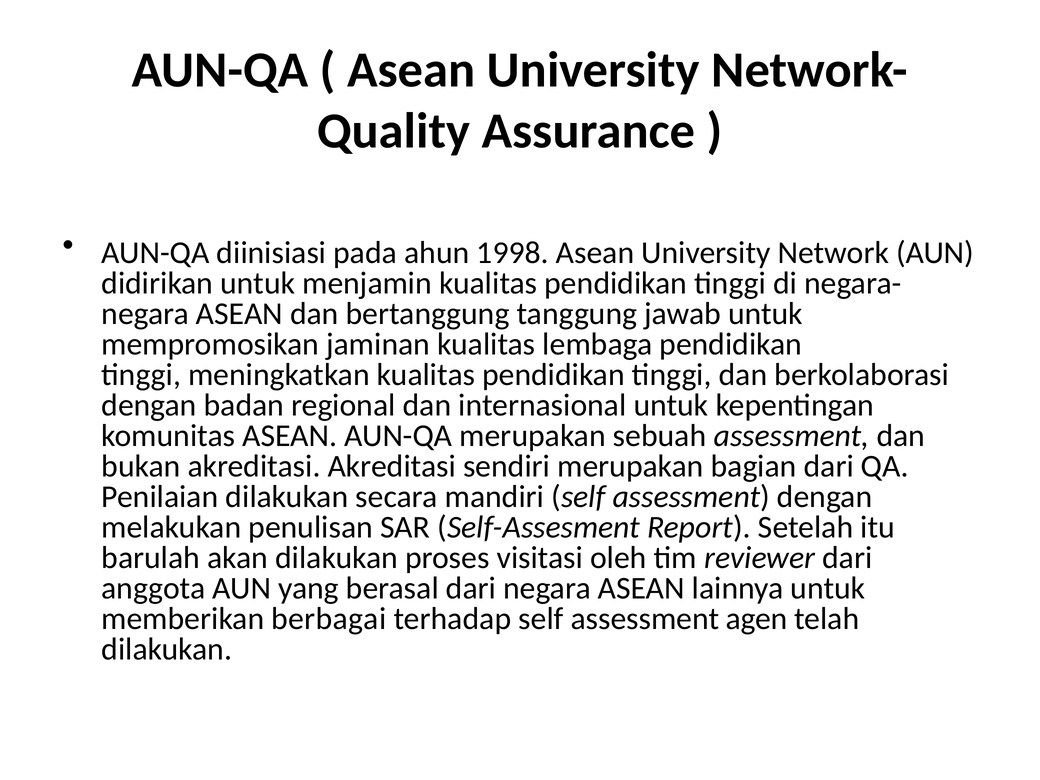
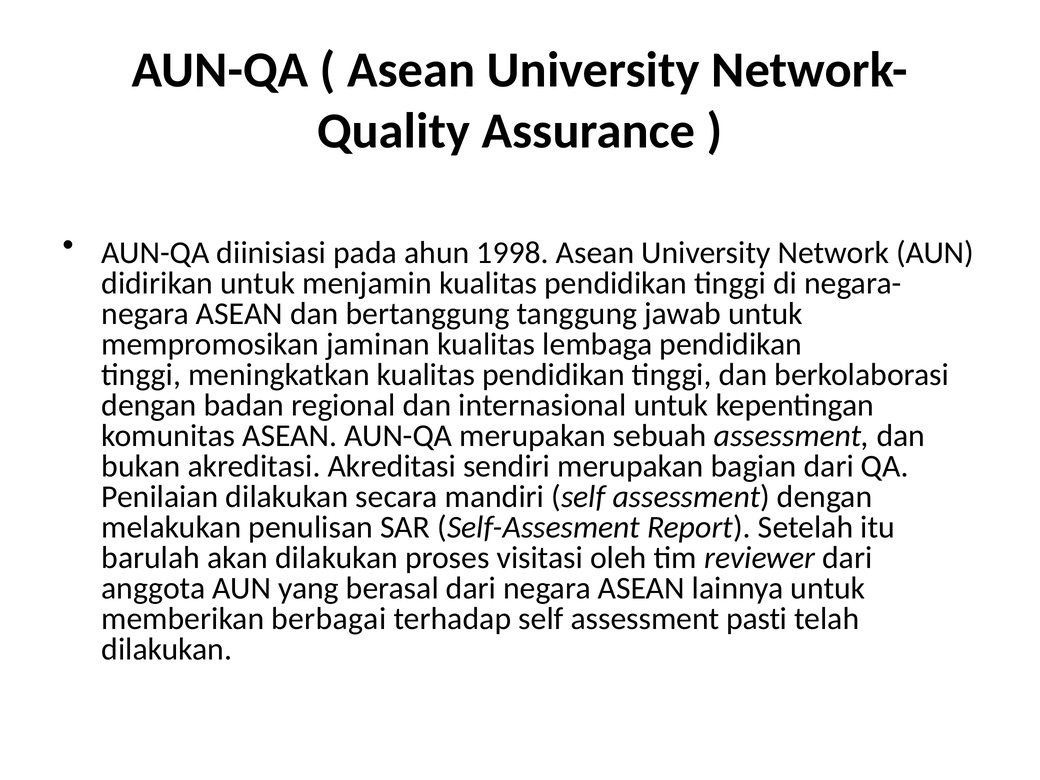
agen: agen -> pasti
